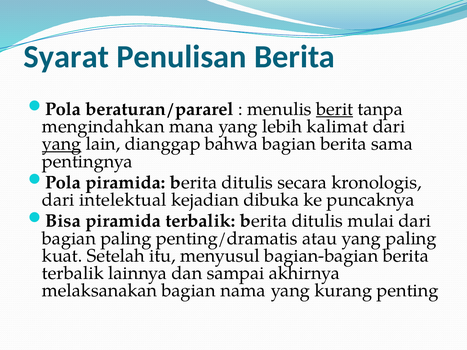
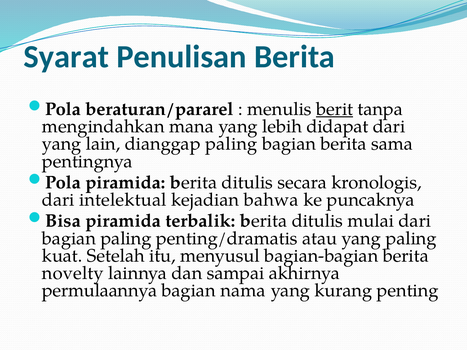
kalimat: kalimat -> didapat
yang at (62, 144) underline: present -> none
dianggap bahwa: bahwa -> paling
dibuka: dibuka -> bahwa
terbalik at (73, 273): terbalik -> novelty
melaksanakan: melaksanakan -> permulaannya
